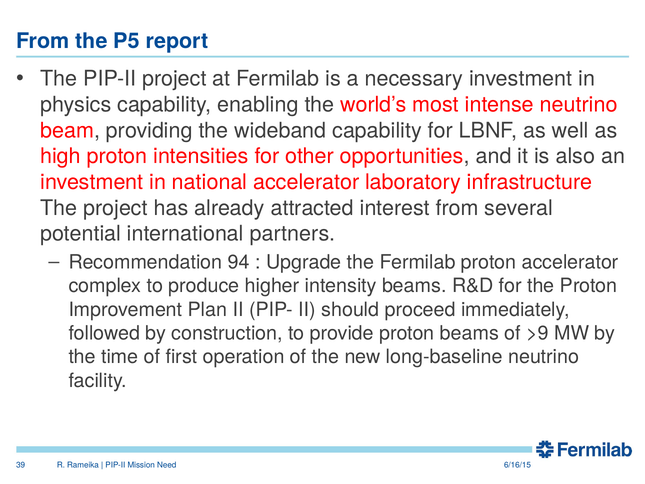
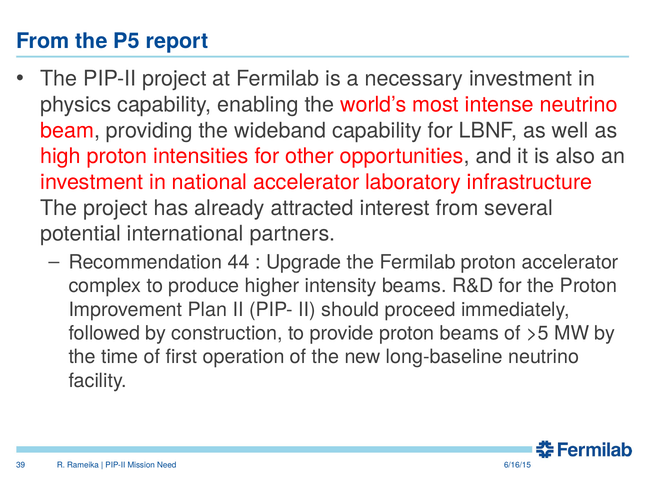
94: 94 -> 44
>9: >9 -> >5
